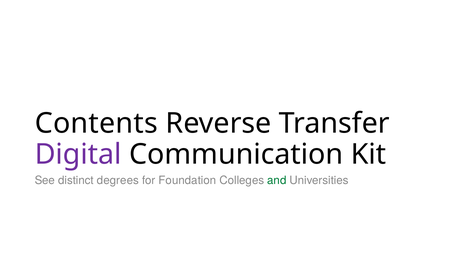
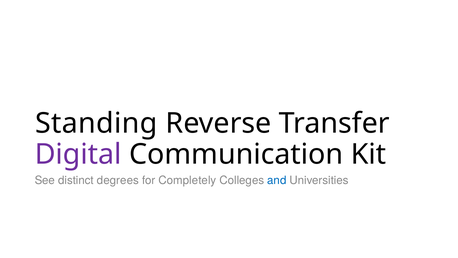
Contents: Contents -> Standing
Foundation: Foundation -> Completely
and colour: green -> blue
